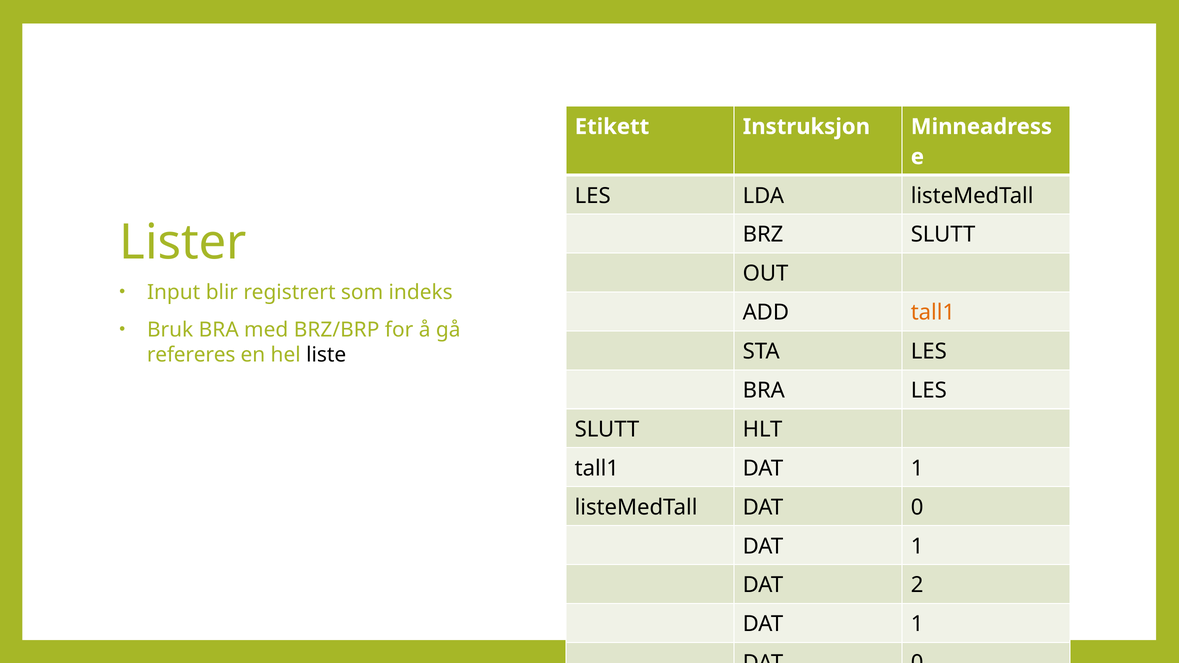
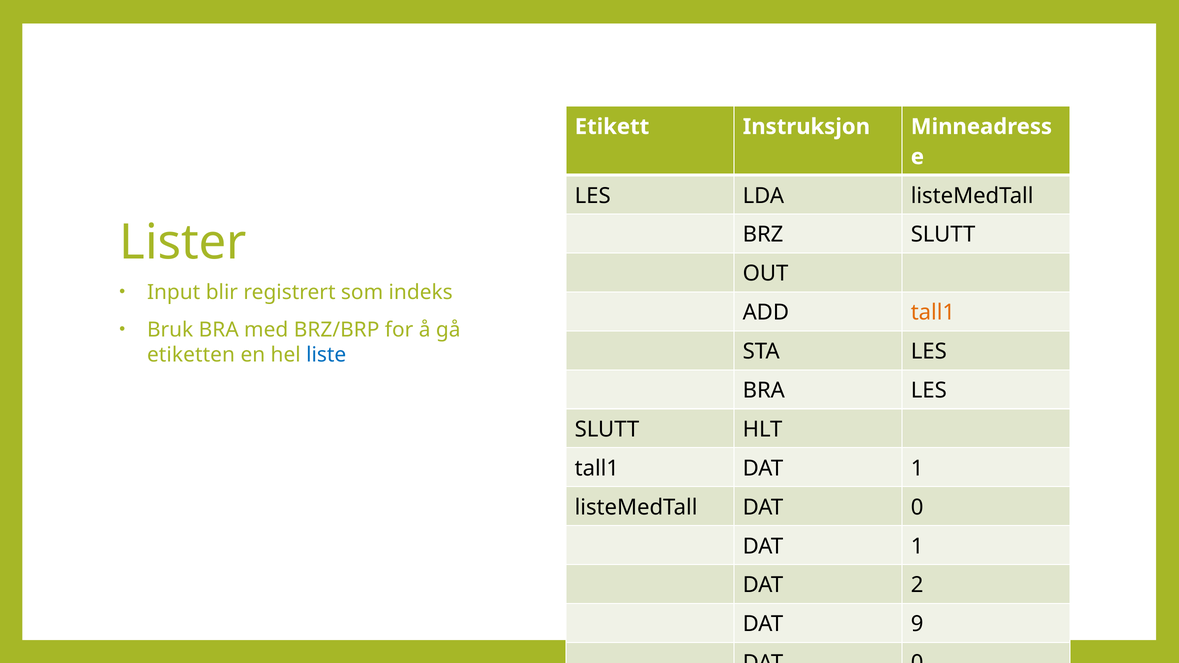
refereres: refereres -> etiketten
liste colour: black -> blue
1 at (917, 624): 1 -> 9
